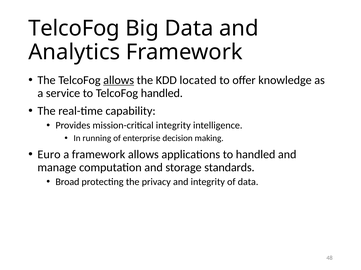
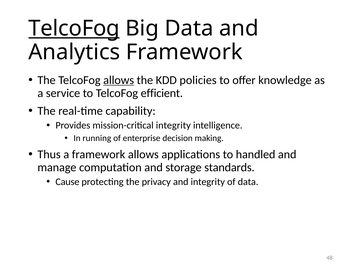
TelcoFog at (74, 29) underline: none -> present
located: located -> policies
TelcoFog handled: handled -> efficient
Euro: Euro -> Thus
Broad: Broad -> Cause
